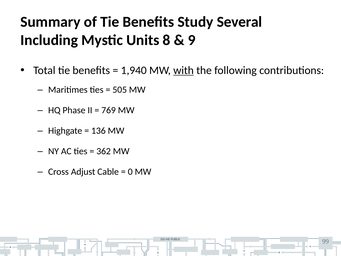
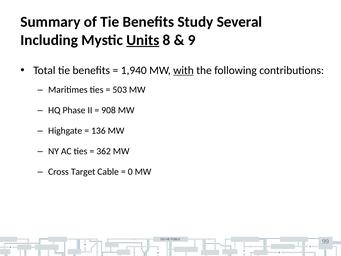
Units underline: none -> present
505: 505 -> 503
769: 769 -> 908
Adjust: Adjust -> Target
